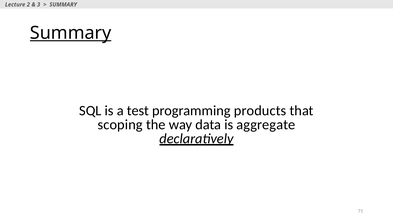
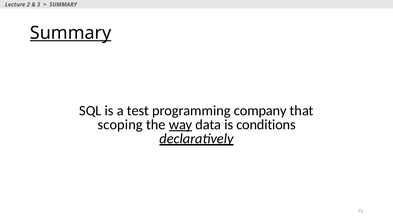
products: products -> company
way underline: none -> present
aggregate: aggregate -> conditions
